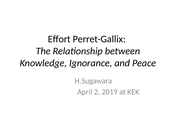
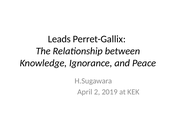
Effort: Effort -> Leads
